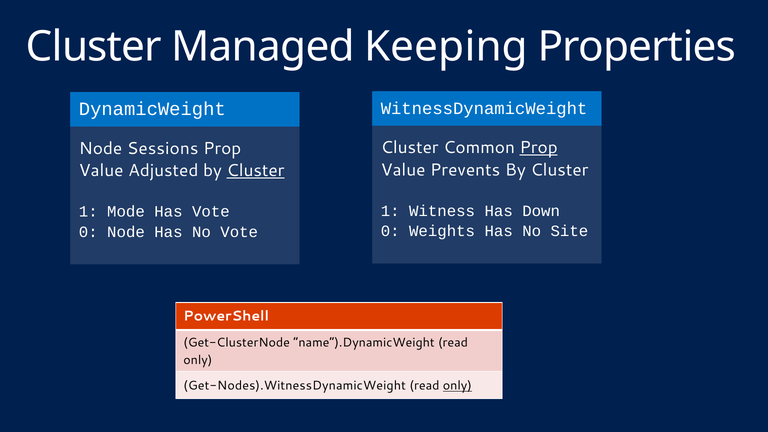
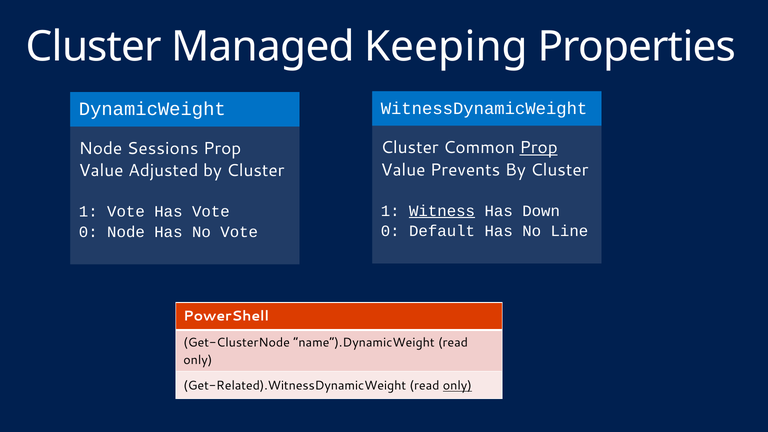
Cluster at (256, 171) underline: present -> none
Witness underline: none -> present
1 Mode: Mode -> Vote
Weights: Weights -> Default
Site: Site -> Line
Get-Nodes).WitnessDynamicWeight: Get-Nodes).WitnessDynamicWeight -> Get-Related).WitnessDynamicWeight
